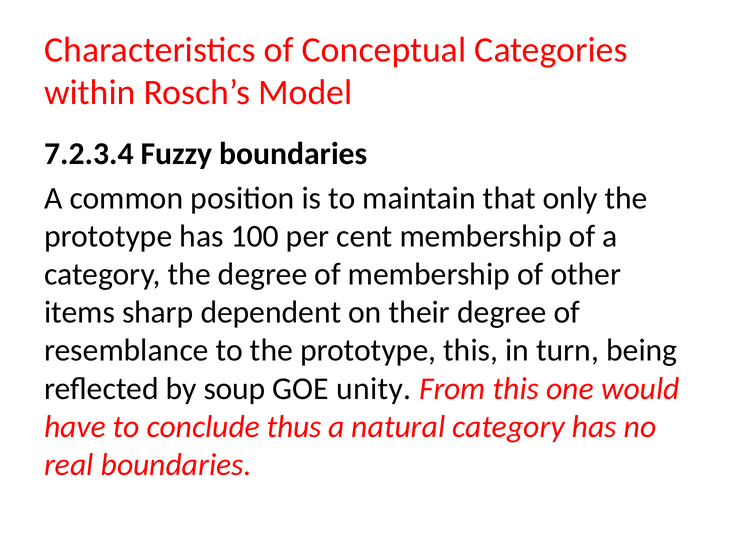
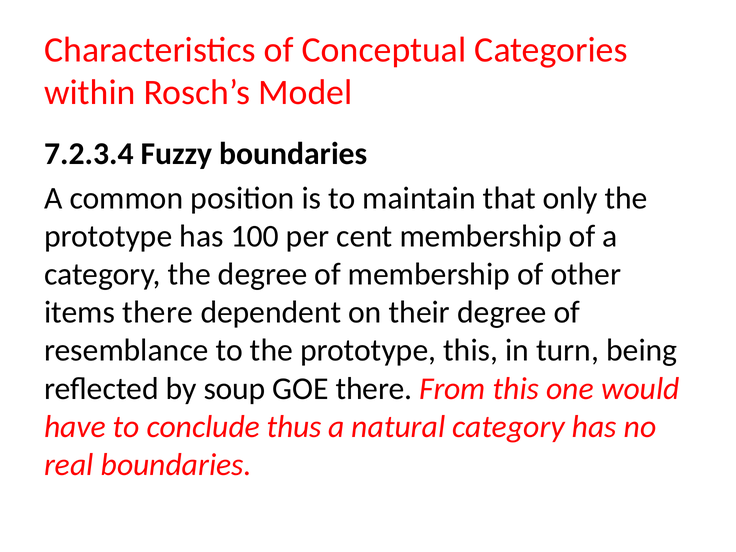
items sharp: sharp -> there
GOE unity: unity -> there
